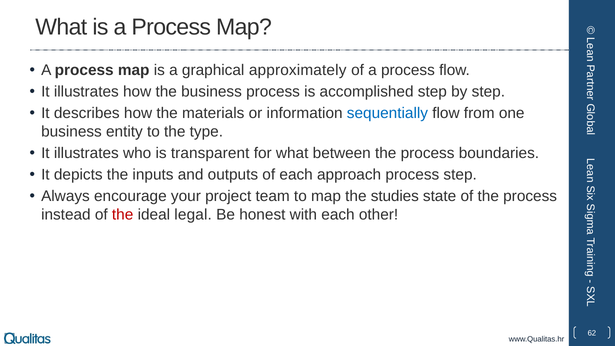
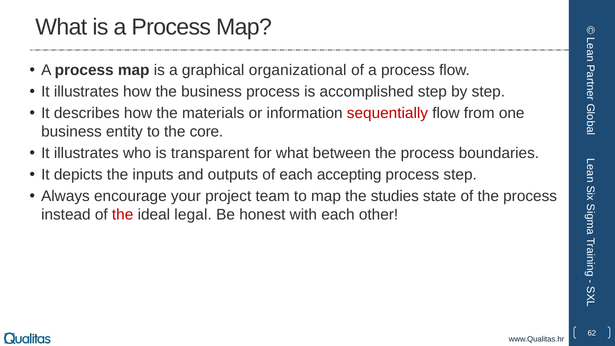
approximately: approximately -> organizational
sequentially colour: blue -> red
type: type -> core
approach: approach -> accepting
